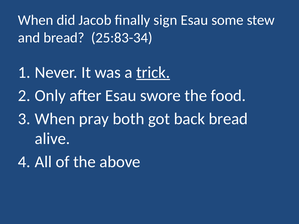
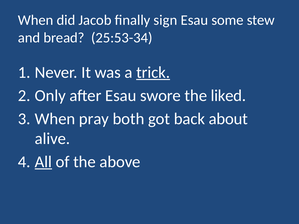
25:83-34: 25:83-34 -> 25:53-34
food: food -> liked
back bread: bread -> about
All underline: none -> present
